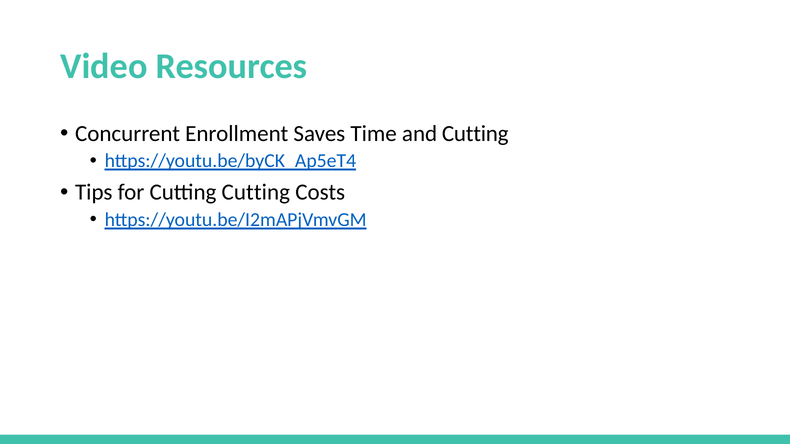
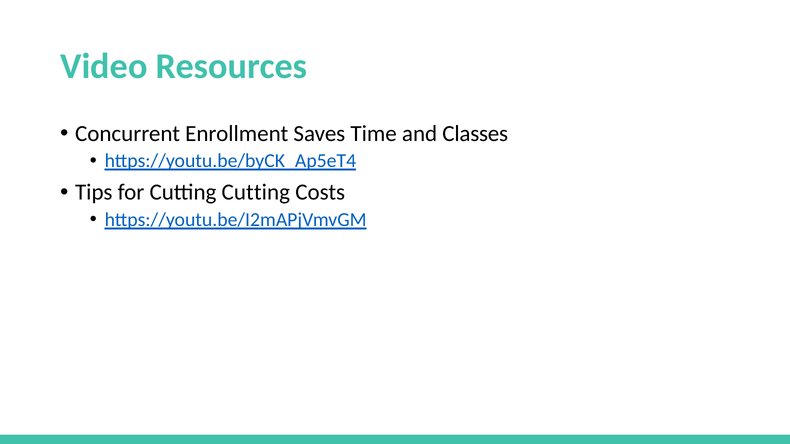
and Cutting: Cutting -> Classes
